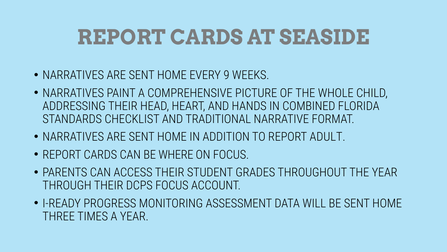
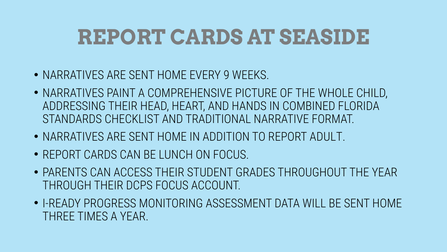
WHERE: WHERE -> LUNCH
